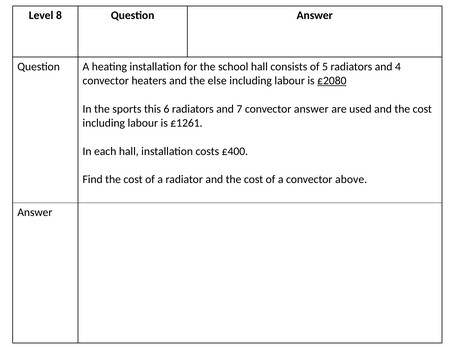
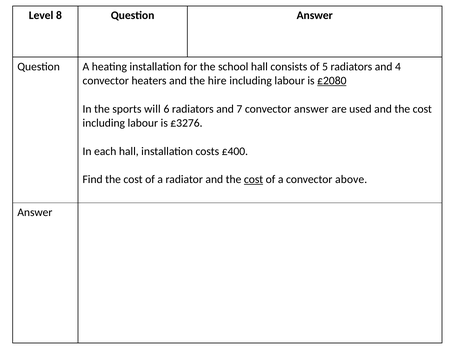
else: else -> hire
this: this -> will
£1261: £1261 -> £3276
cost at (254, 179) underline: none -> present
